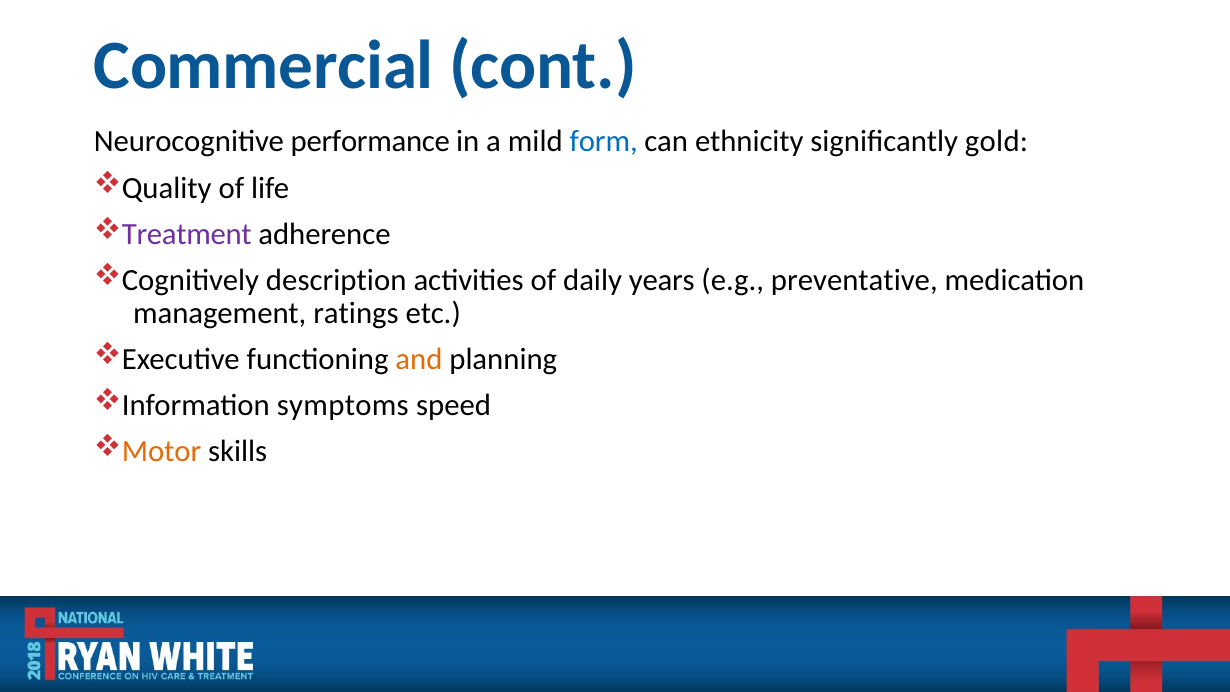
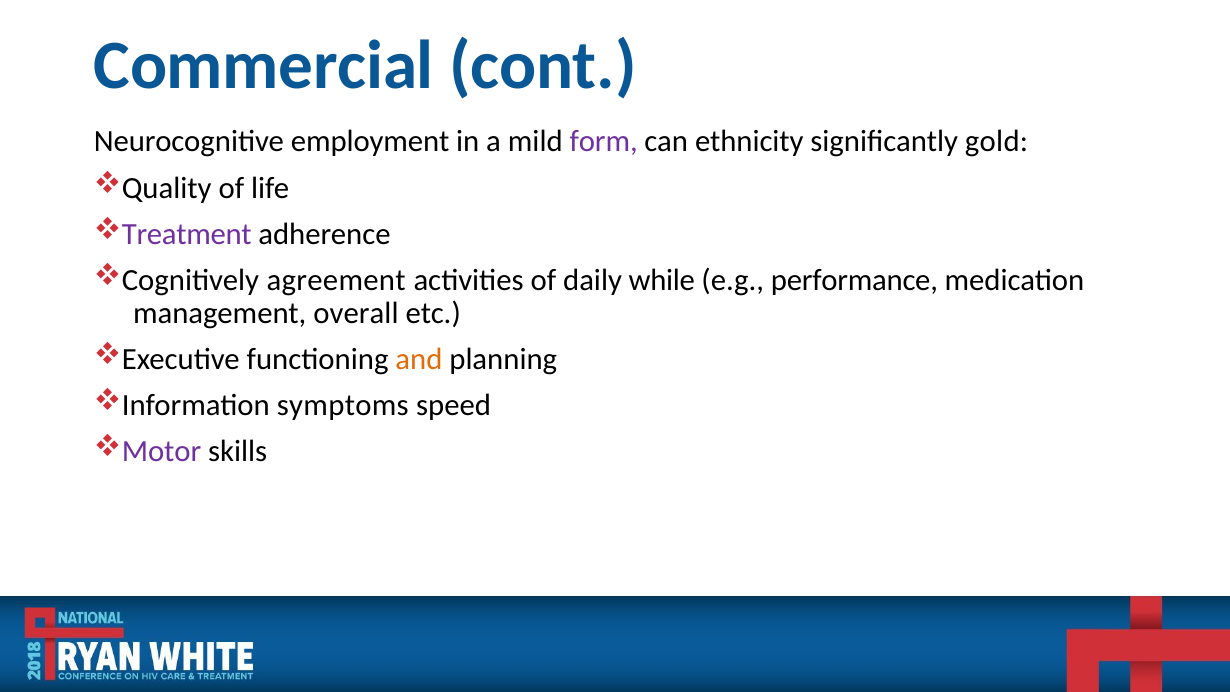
performance: performance -> employment
form colour: blue -> purple
description: description -> agreement
years: years -> while
preventative: preventative -> performance
ratings: ratings -> overall
Motor colour: orange -> purple
